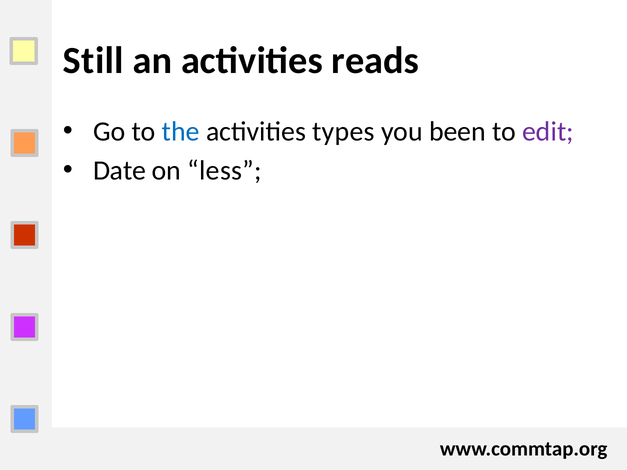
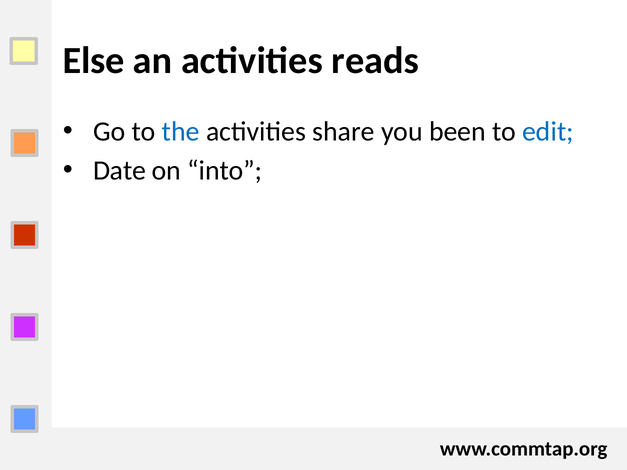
Still: Still -> Else
types: types -> share
edit colour: purple -> blue
less: less -> into
